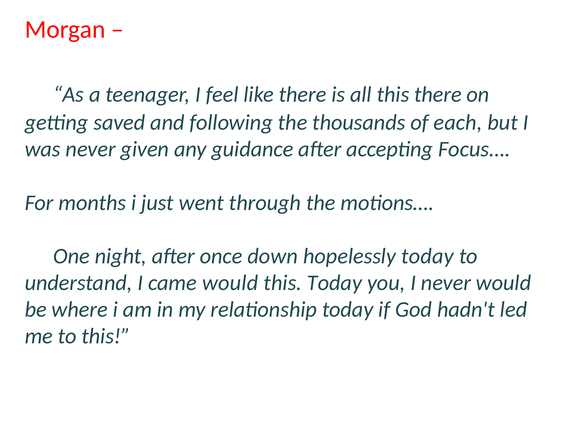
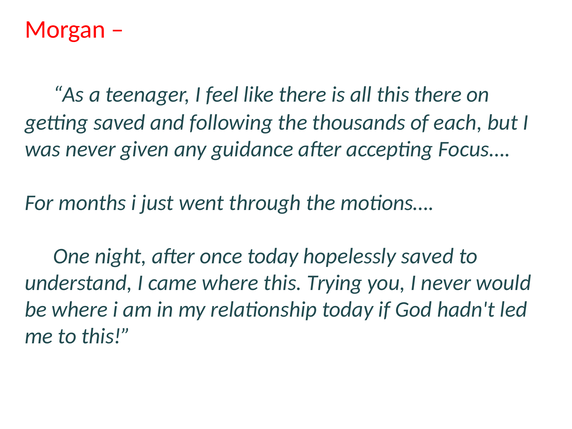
once down: down -> today
hopelessly today: today -> saved
came would: would -> where
this Today: Today -> Trying
